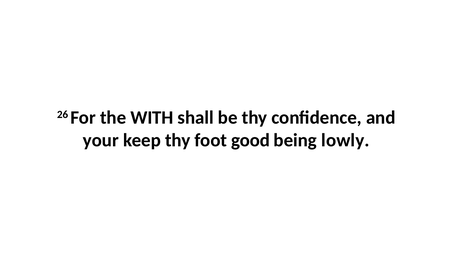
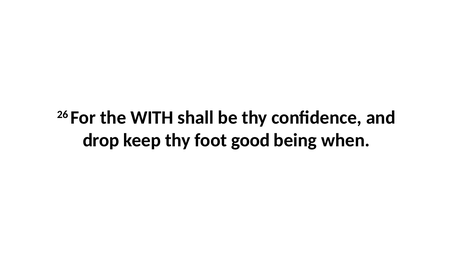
your: your -> drop
lowly: lowly -> when
